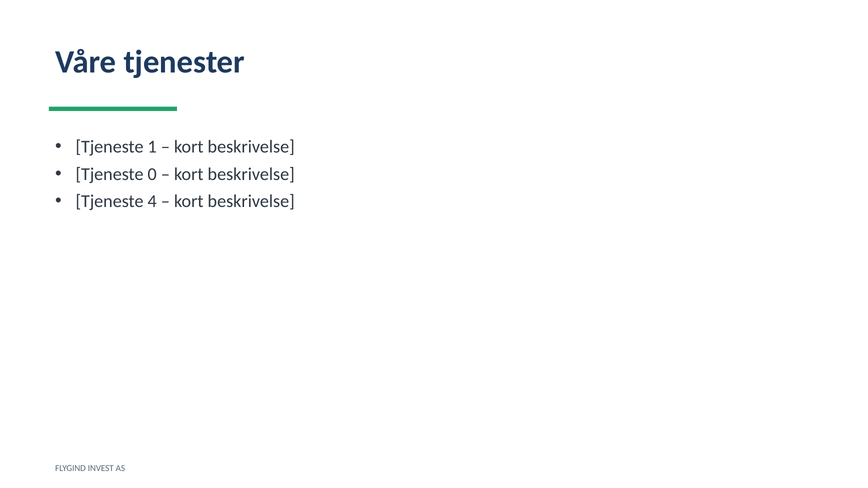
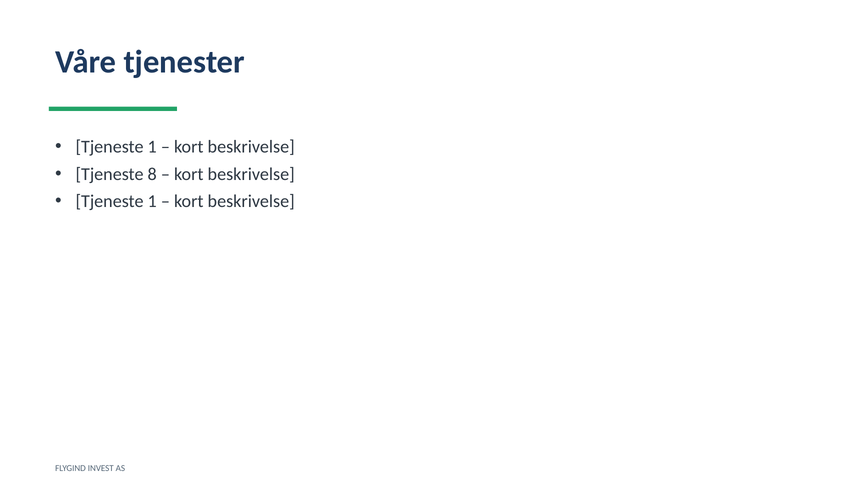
0: 0 -> 8
4 at (152, 201): 4 -> 1
